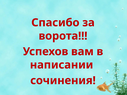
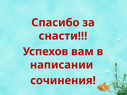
ворота: ворота -> снасти
